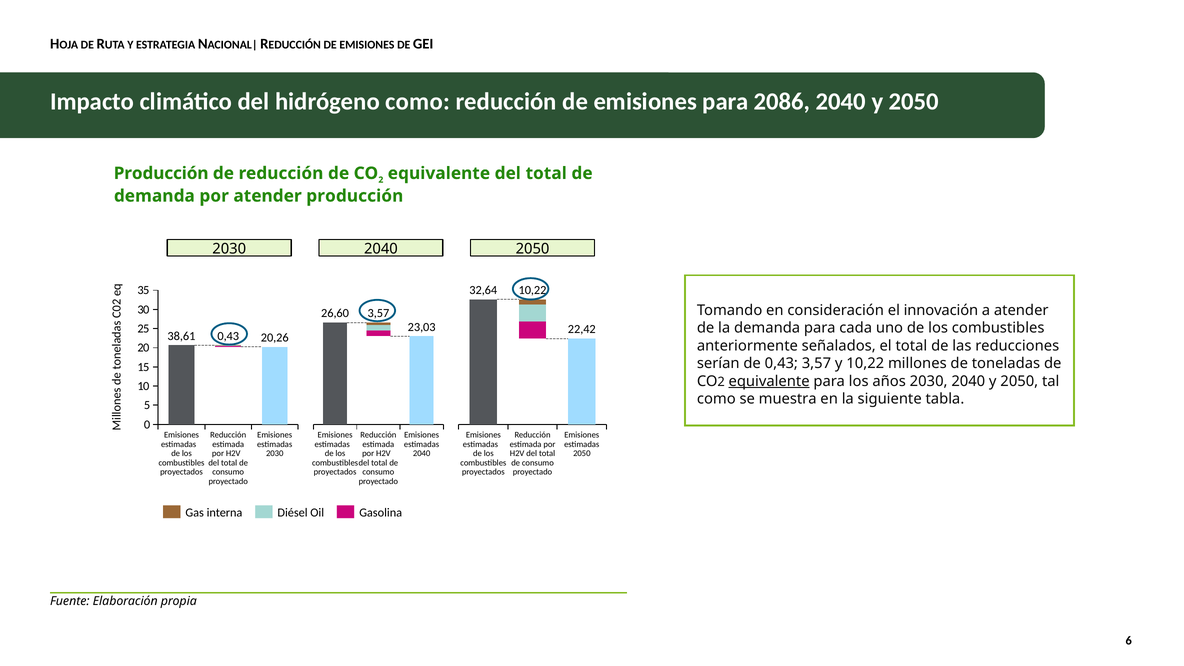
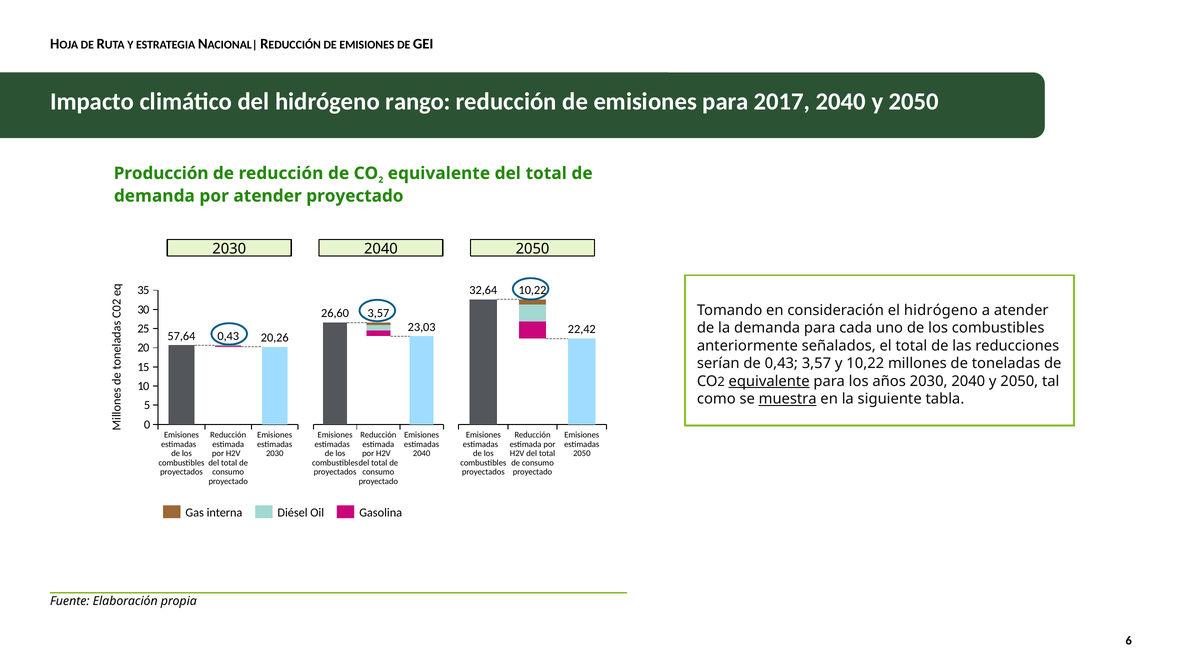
hidrógeno como: como -> rango
2086: 2086 -> 2017
atender producción: producción -> proyectado
el innovación: innovación -> hidrógeno
38,61: 38,61 -> 57,64
muestra underline: none -> present
